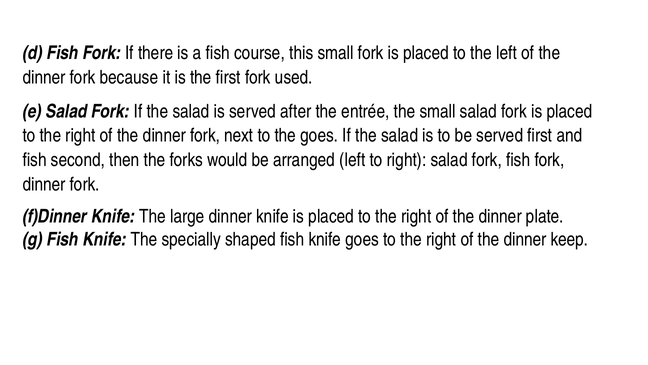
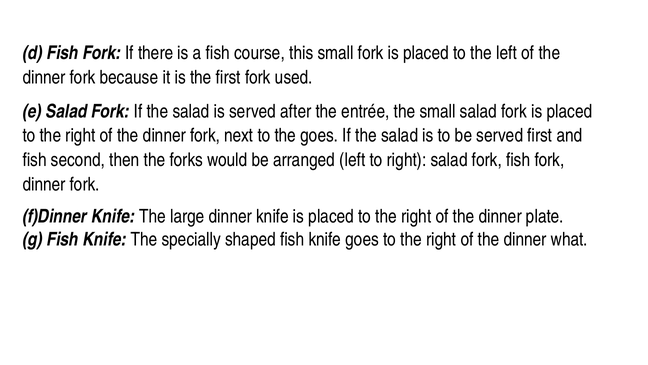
keep: keep -> what
